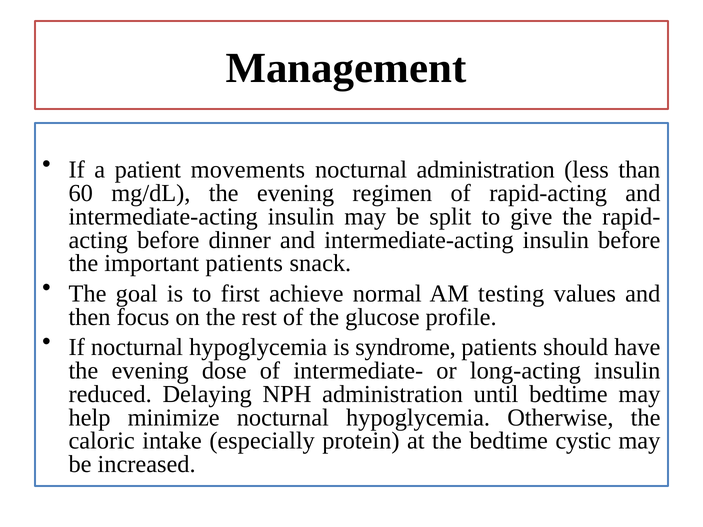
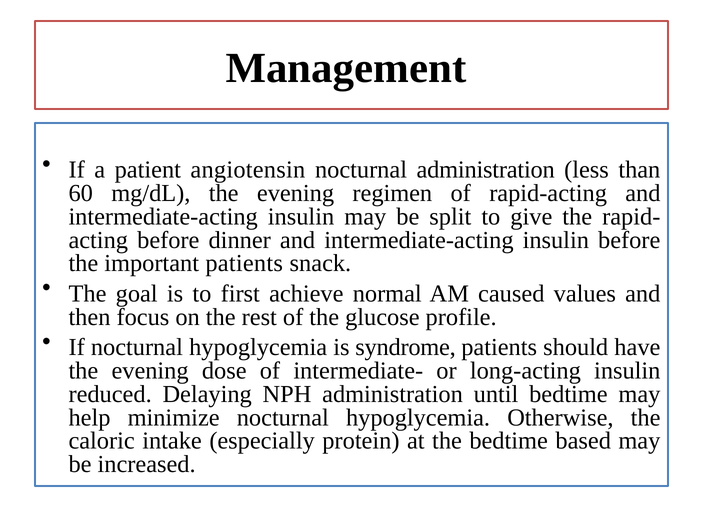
movements: movements -> angiotensin
testing: testing -> caused
cystic: cystic -> based
